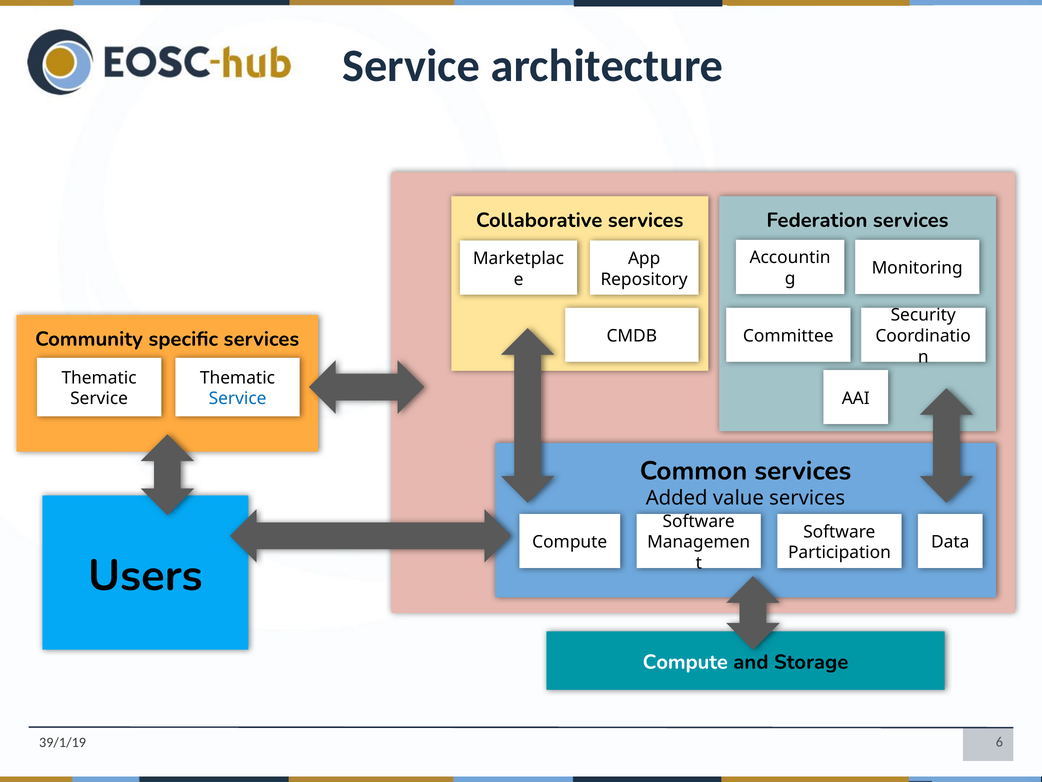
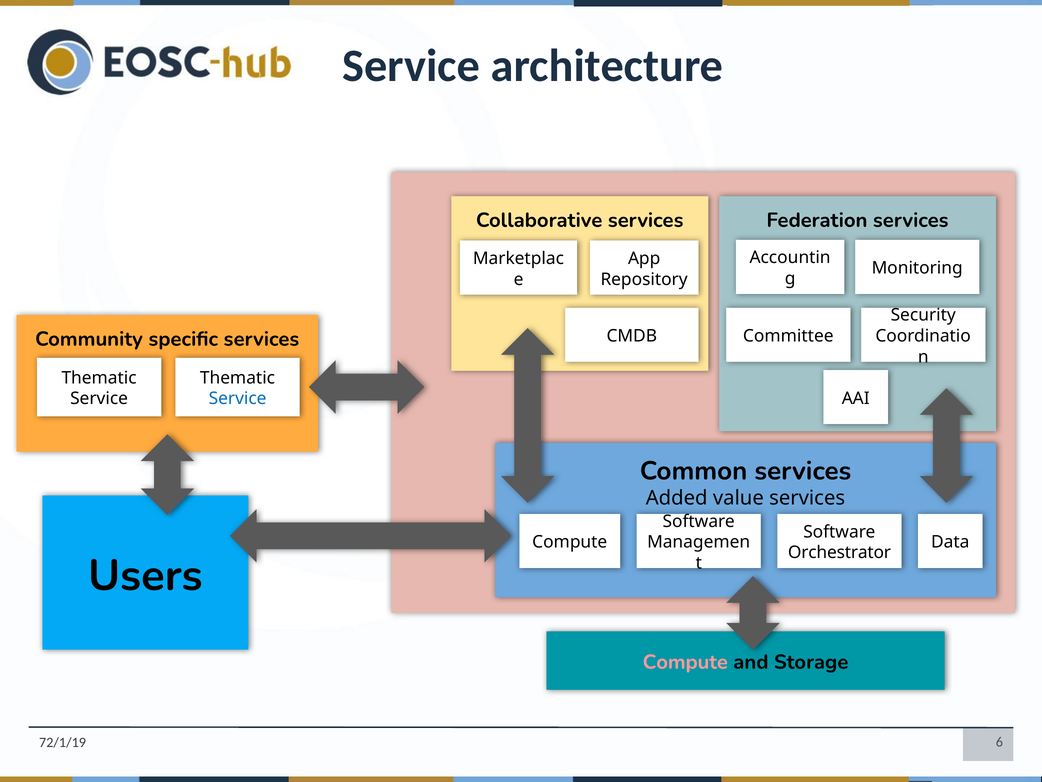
Participation: Participation -> Orchestrator
Compute at (685, 662) colour: white -> pink
39/1/19: 39/1/19 -> 72/1/19
